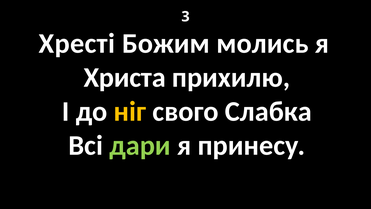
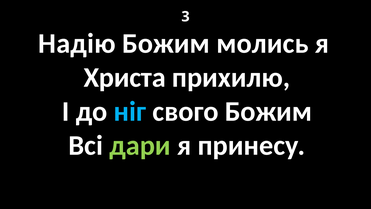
Хресті: Хресті -> Надію
ніг colour: yellow -> light blue
свого Слабка: Слабка -> Божим
